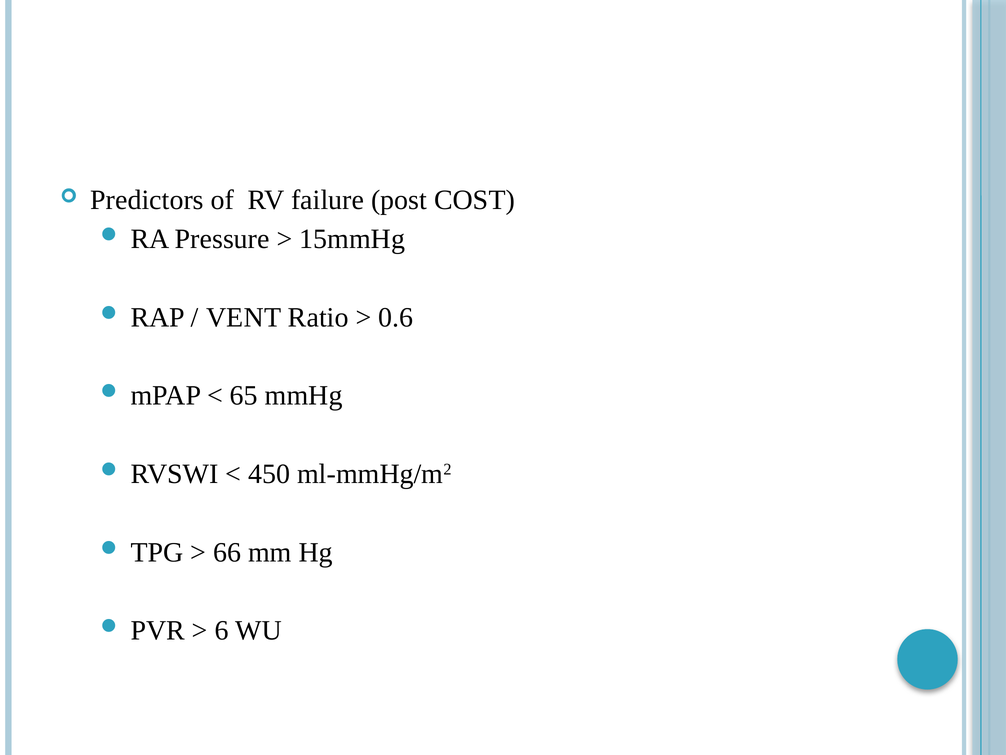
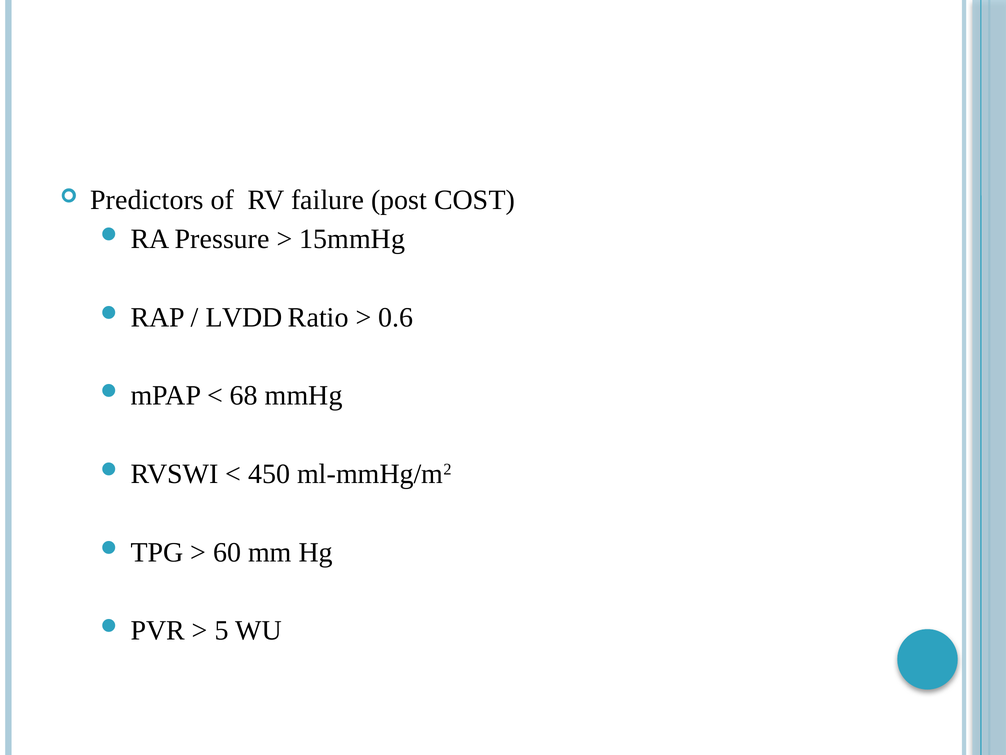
VENT: VENT -> LVDD
65: 65 -> 68
66: 66 -> 60
6: 6 -> 5
